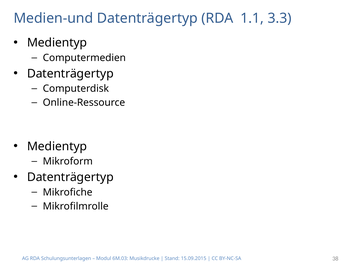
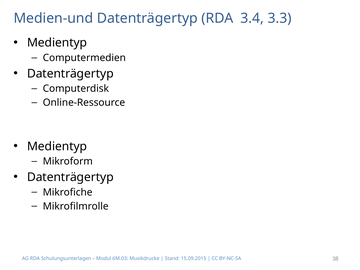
1.1: 1.1 -> 3.4
